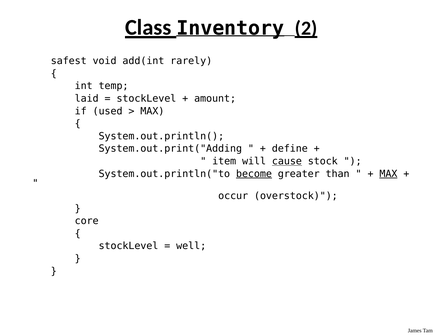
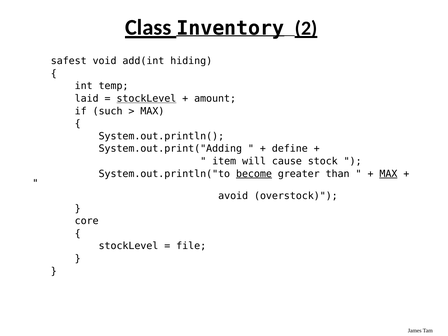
rarely: rarely -> hiding
stockLevel at (146, 99) underline: none -> present
used: used -> such
cause underline: present -> none
occur: occur -> avoid
well: well -> file
